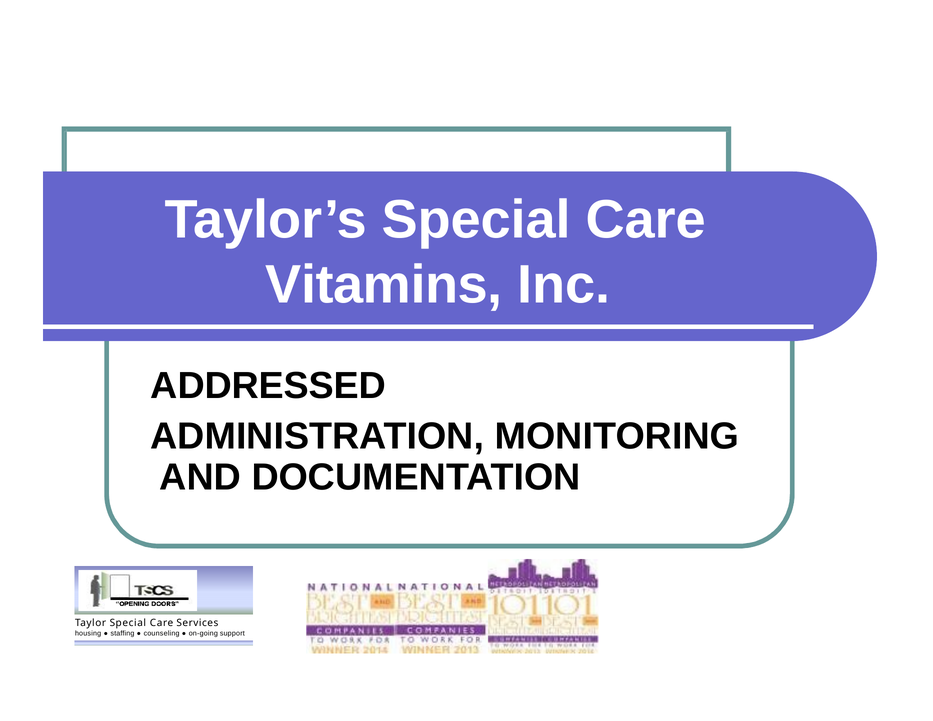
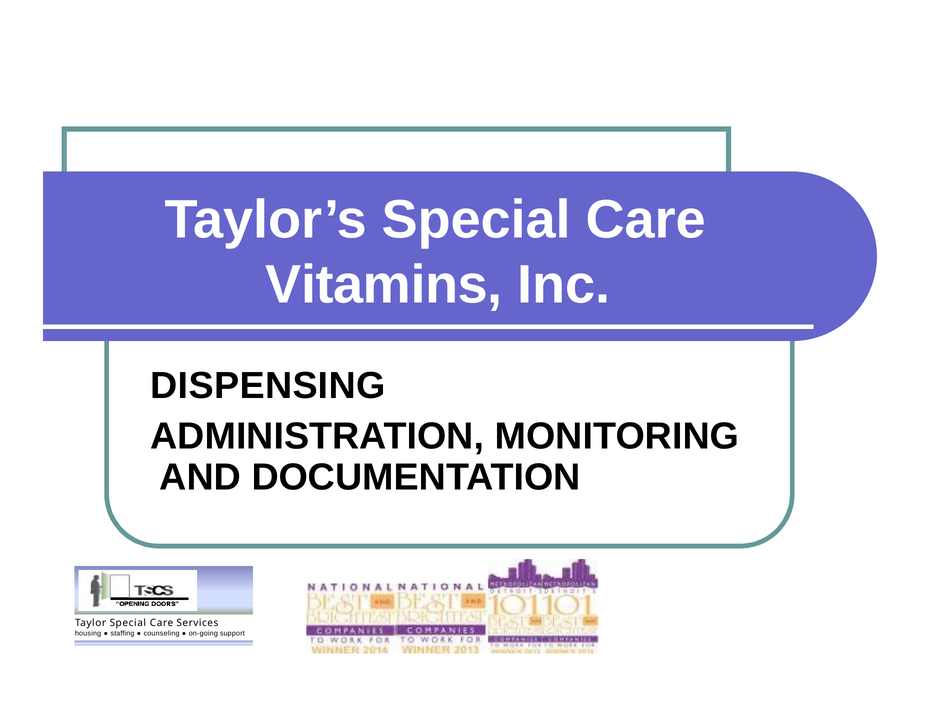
ADDRESSED: ADDRESSED -> DISPENSING
